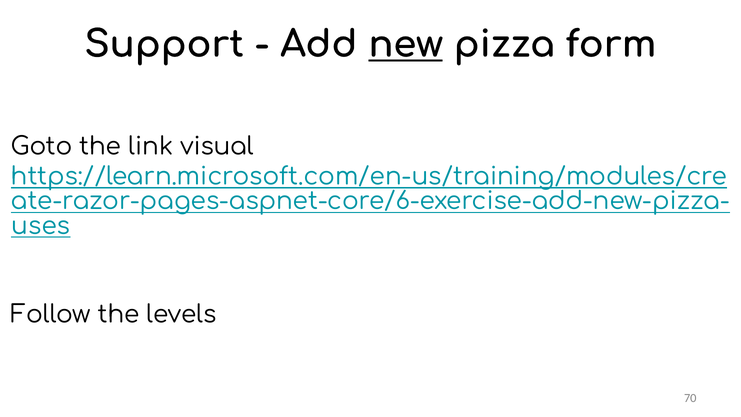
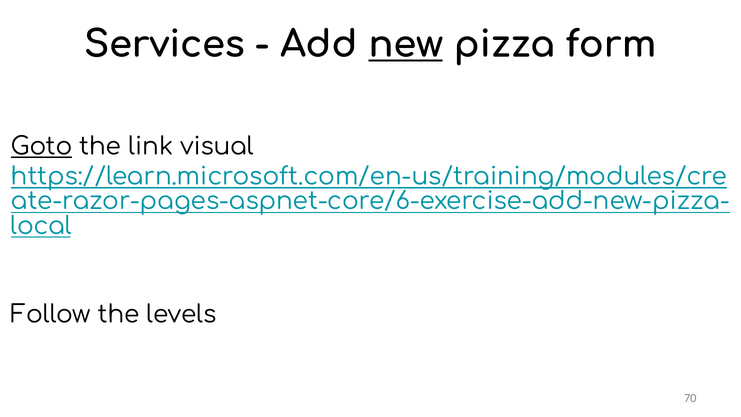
Support: Support -> Services
Goto underline: none -> present
uses: uses -> local
